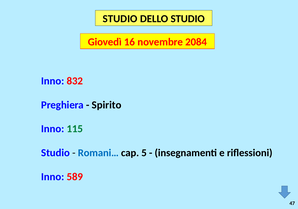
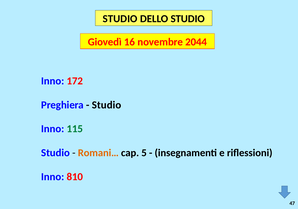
2084: 2084 -> 2044
832: 832 -> 172
Spirito at (107, 105): Spirito -> Studio
Romani… colour: blue -> orange
589: 589 -> 810
